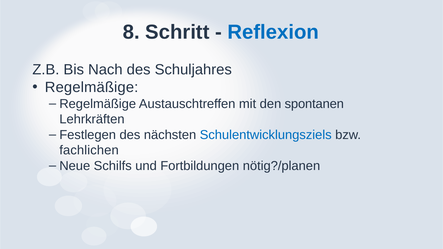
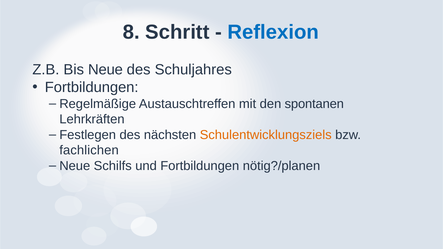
Bis Nach: Nach -> Neue
Regelmäßige at (92, 87): Regelmäßige -> Fortbildungen
Schulentwicklungsziels colour: blue -> orange
